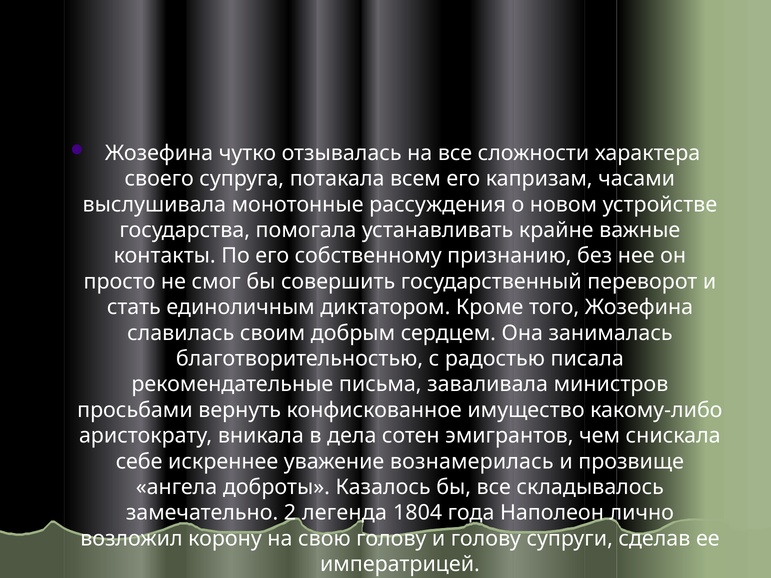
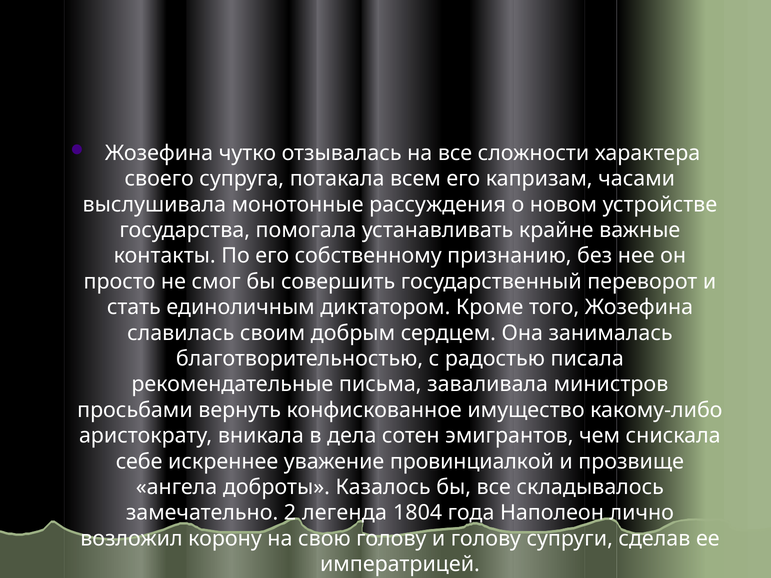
вознамерилась: вознамерилась -> провинциалкой
